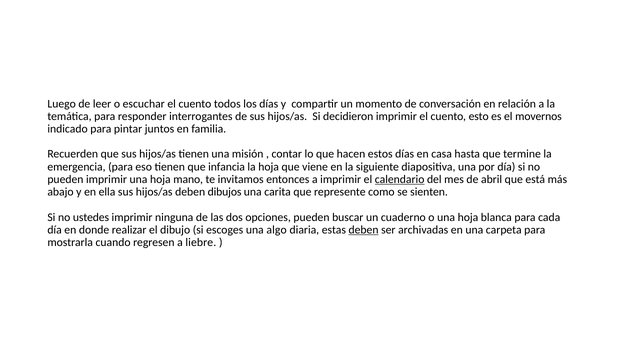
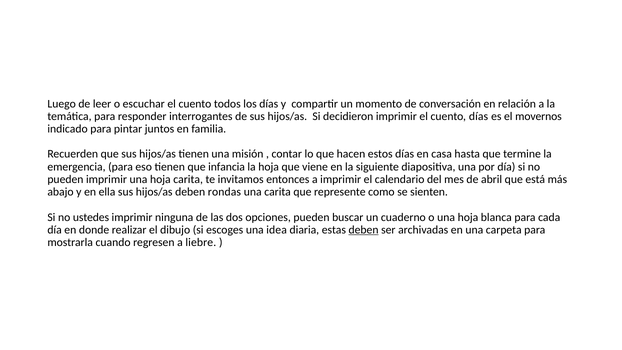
cuento esto: esto -> días
hoja mano: mano -> carita
calendario underline: present -> none
dibujos: dibujos -> rondas
algo: algo -> idea
